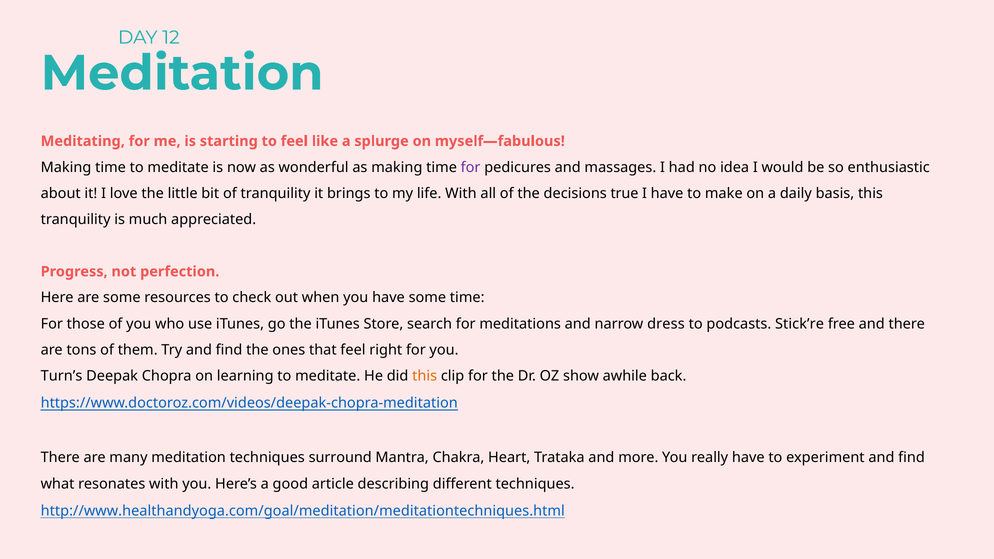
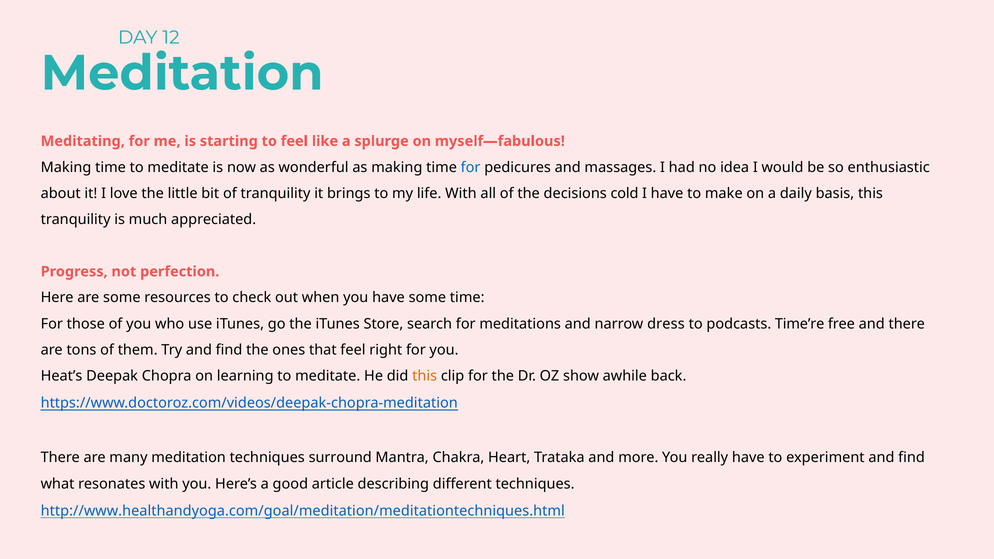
for at (471, 167) colour: purple -> blue
true: true -> cold
Stick’re: Stick’re -> Time’re
Turn’s: Turn’s -> Heat’s
